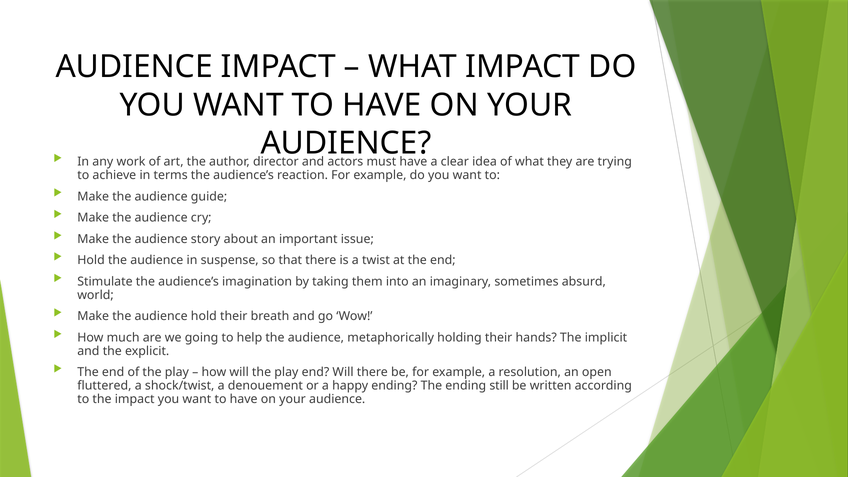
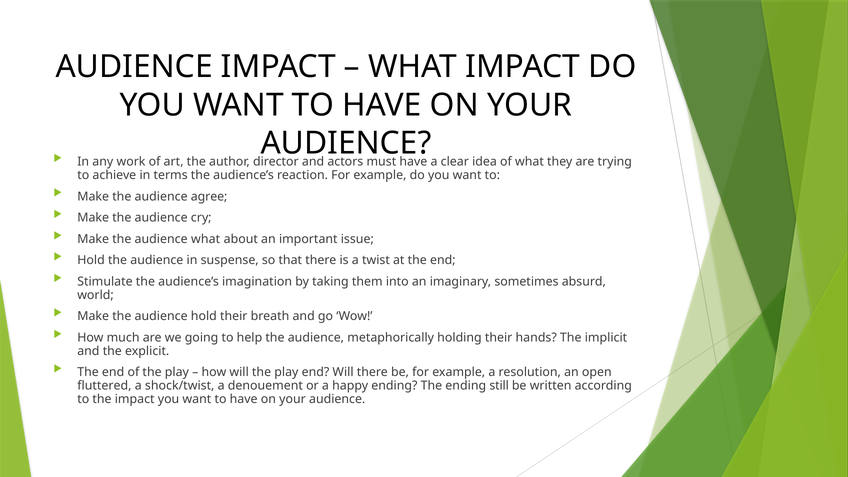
guide: guide -> agree
audience story: story -> what
